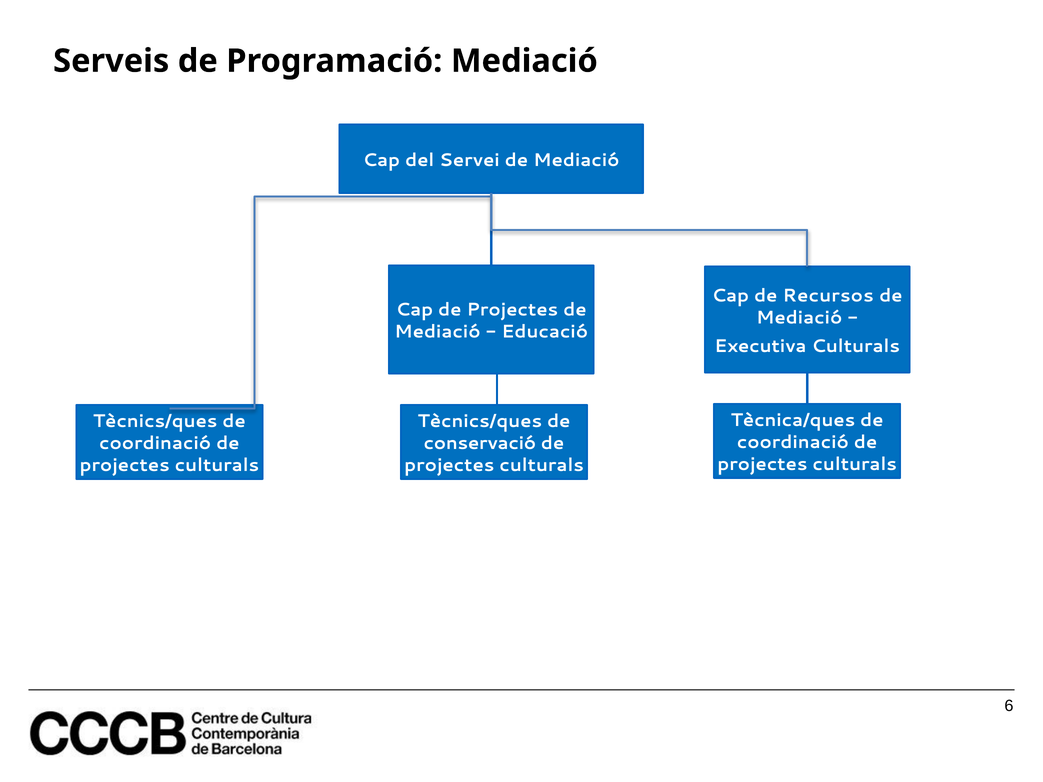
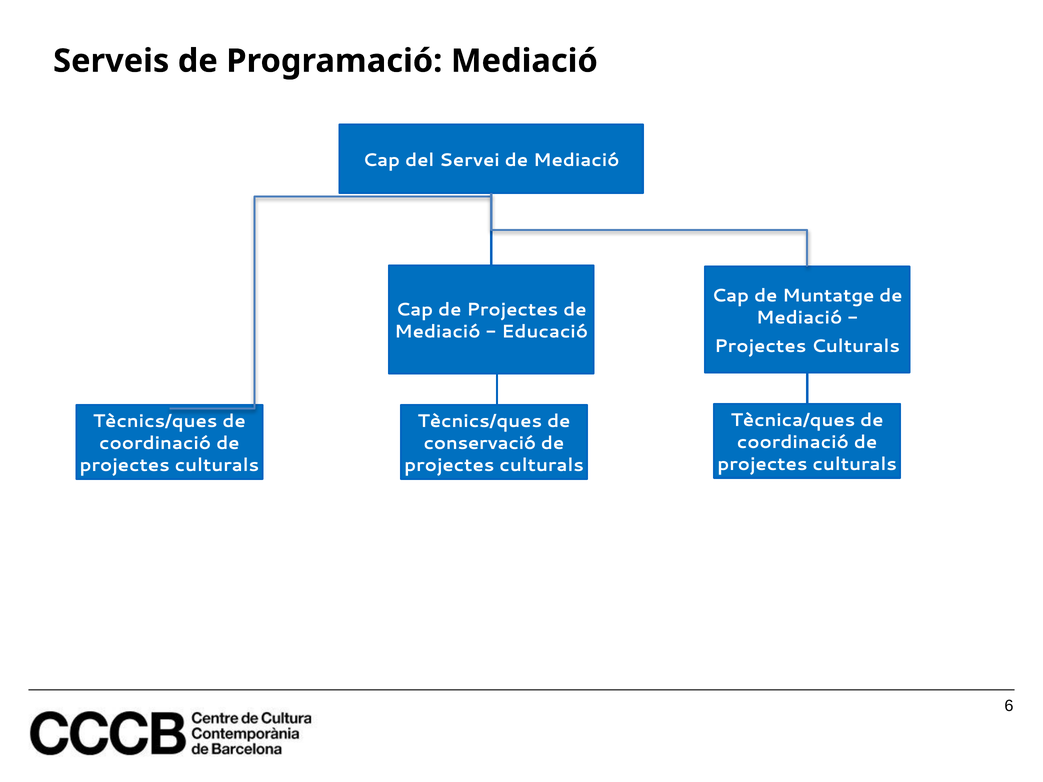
Recursos: Recursos -> Muntatge
Executiva at (760, 346): Executiva -> Projectes
